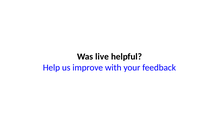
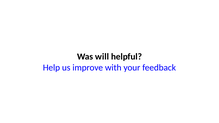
live: live -> will
